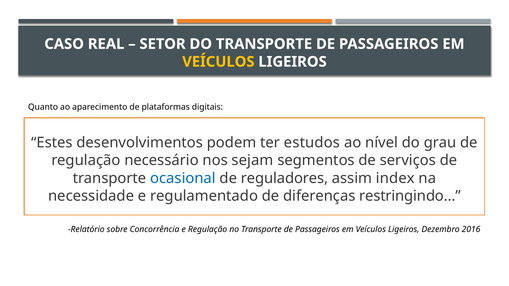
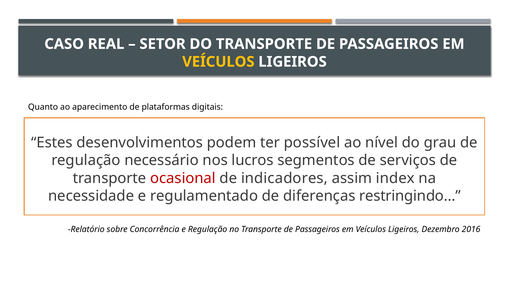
estudos: estudos -> possível
sejam: sejam -> lucros
ocasional colour: blue -> red
reguladores: reguladores -> indicadores
